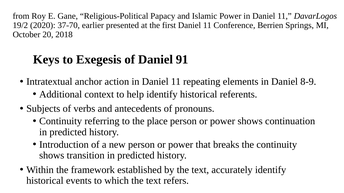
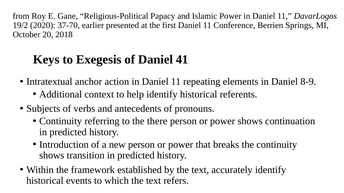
91: 91 -> 41
place: place -> there
